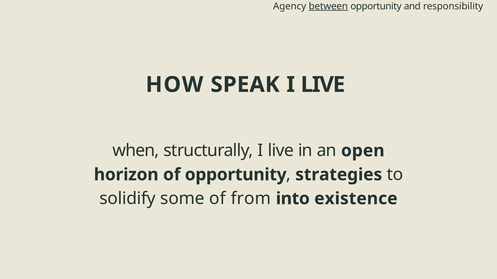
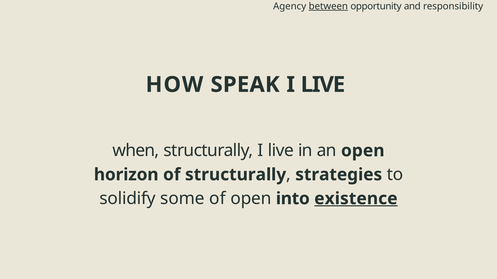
of opportunity: opportunity -> structurally
of from: from -> open
existence underline: none -> present
